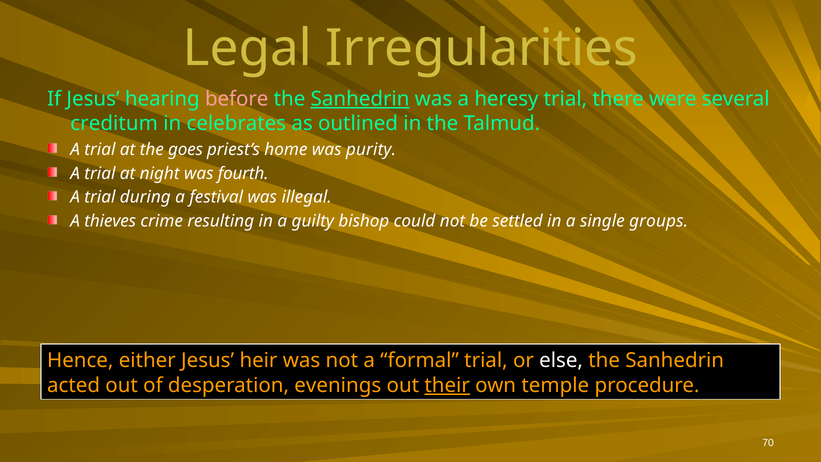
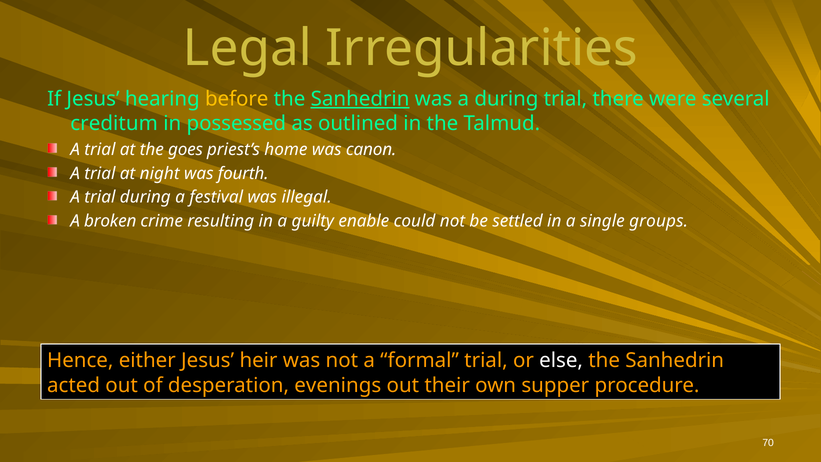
before colour: pink -> yellow
a heresy: heresy -> during
celebrates: celebrates -> possessed
purity: purity -> canon
thieves: thieves -> broken
bishop: bishop -> enable
their underline: present -> none
temple: temple -> supper
